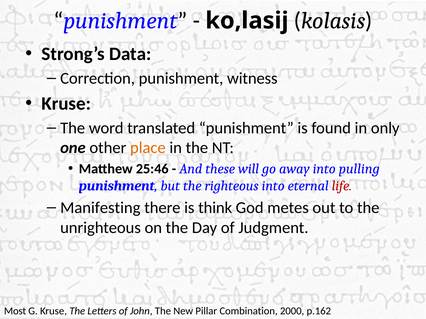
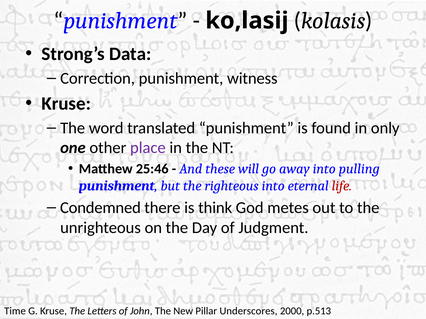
place colour: orange -> purple
Manifesting: Manifesting -> Condemned
Most: Most -> Time
Combination: Combination -> Underscores
p.162: p.162 -> p.513
